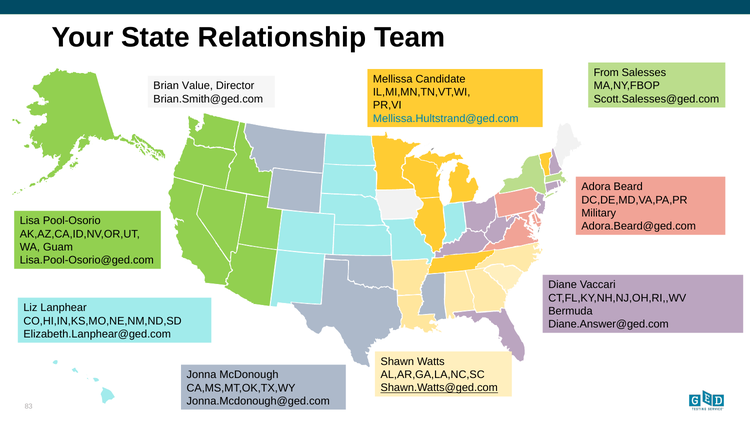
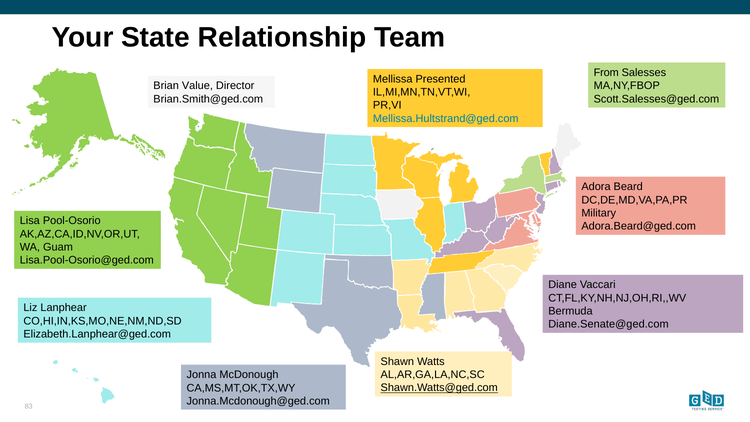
Candidate: Candidate -> Presented
Diane.Answer@ged.com: Diane.Answer@ged.com -> Diane.Senate@ged.com
